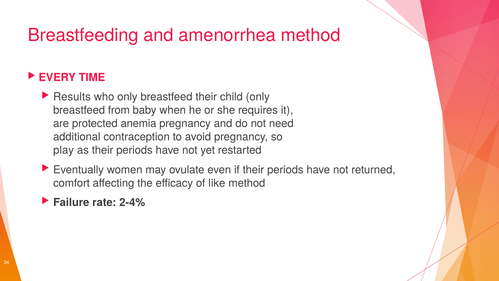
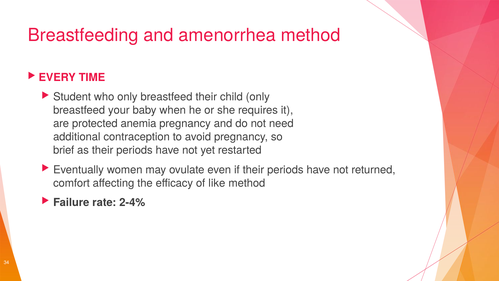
Results: Results -> Student
from: from -> your
play: play -> brief
